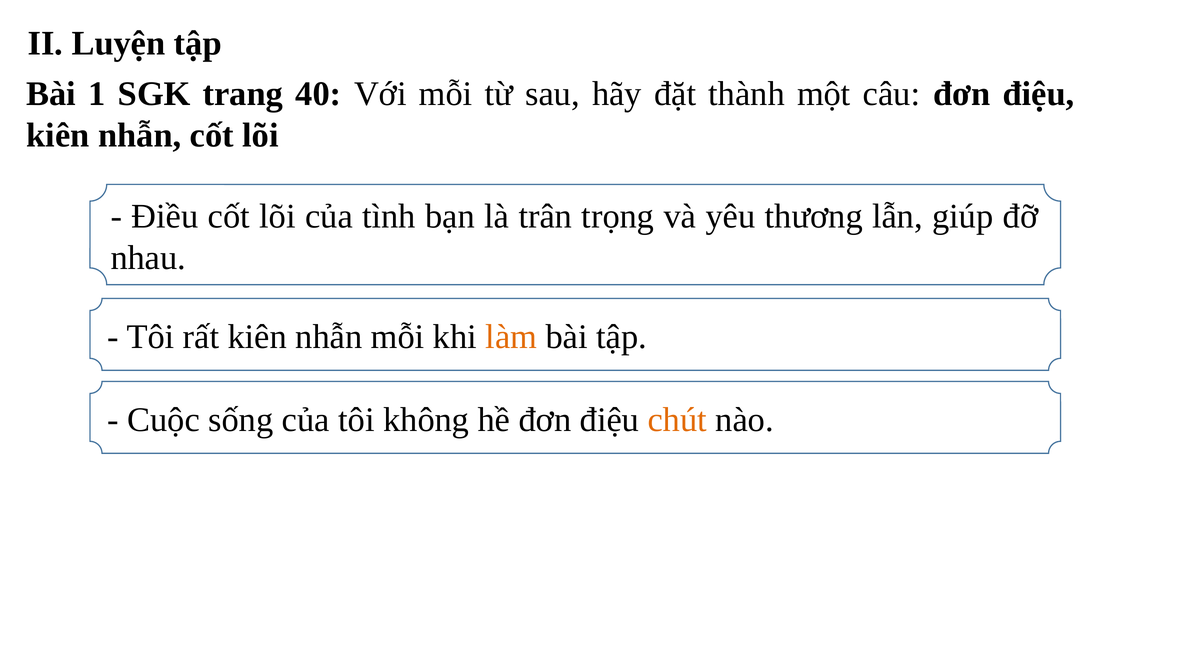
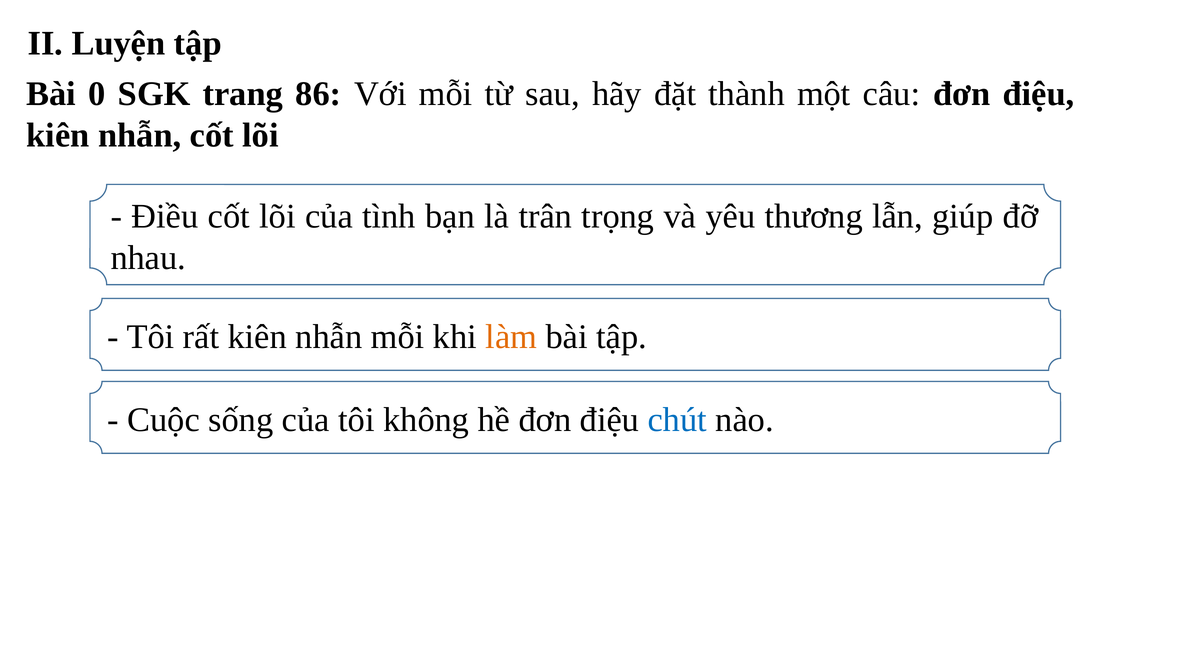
1: 1 -> 0
40: 40 -> 86
chút colour: orange -> blue
